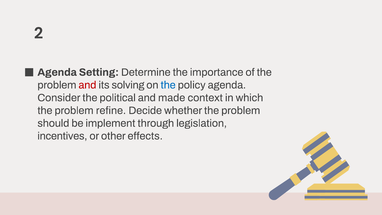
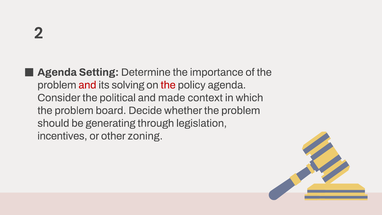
the at (168, 85) colour: blue -> red
refine: refine -> board
implement: implement -> generating
effects: effects -> zoning
